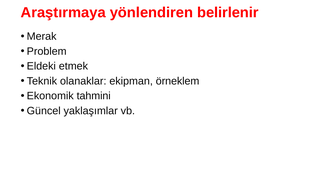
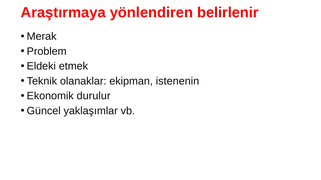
örneklem: örneklem -> istenenin
tahmini: tahmini -> durulur
